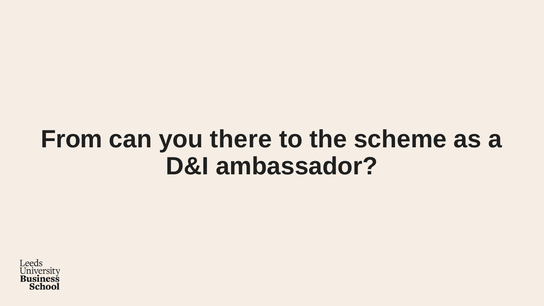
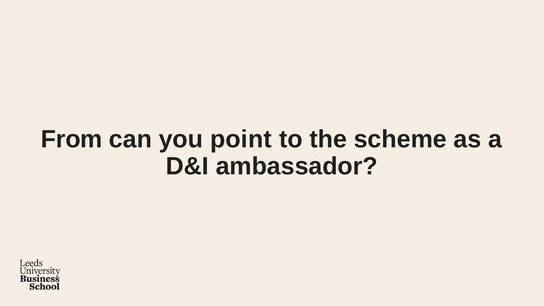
there: there -> point
